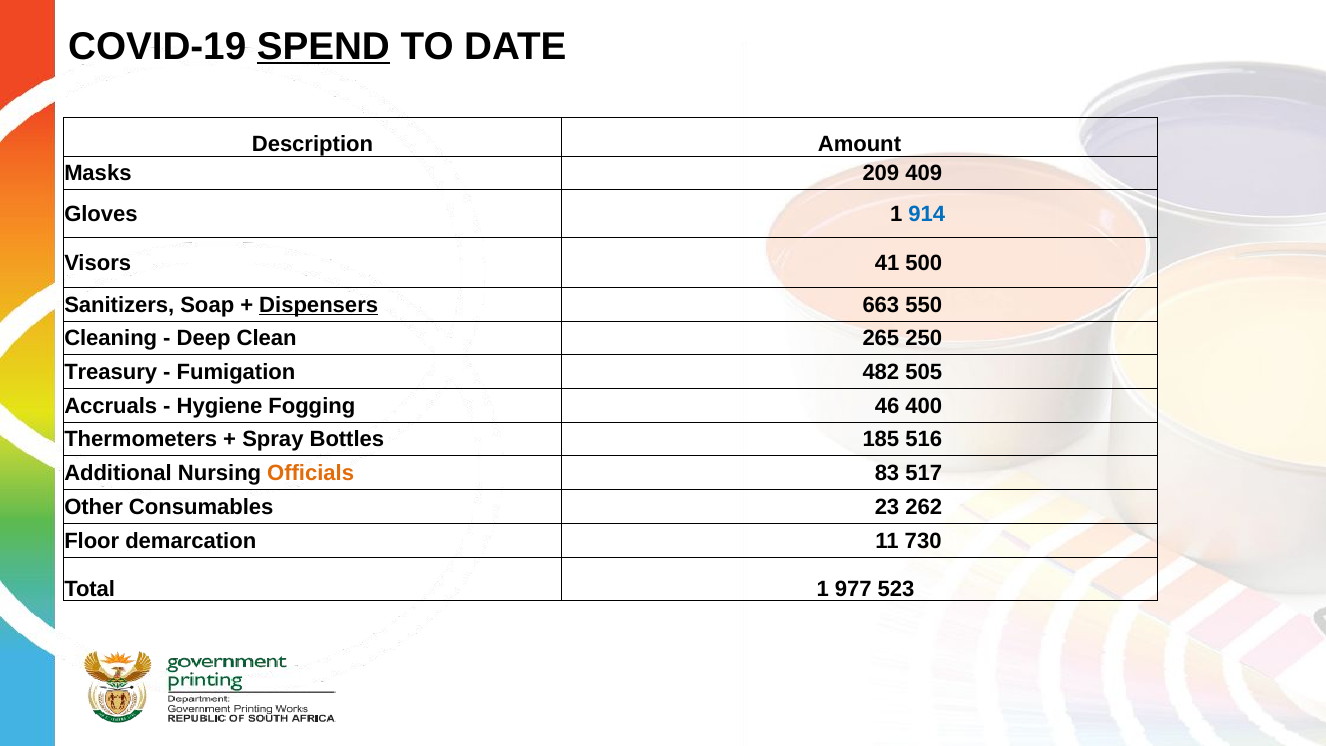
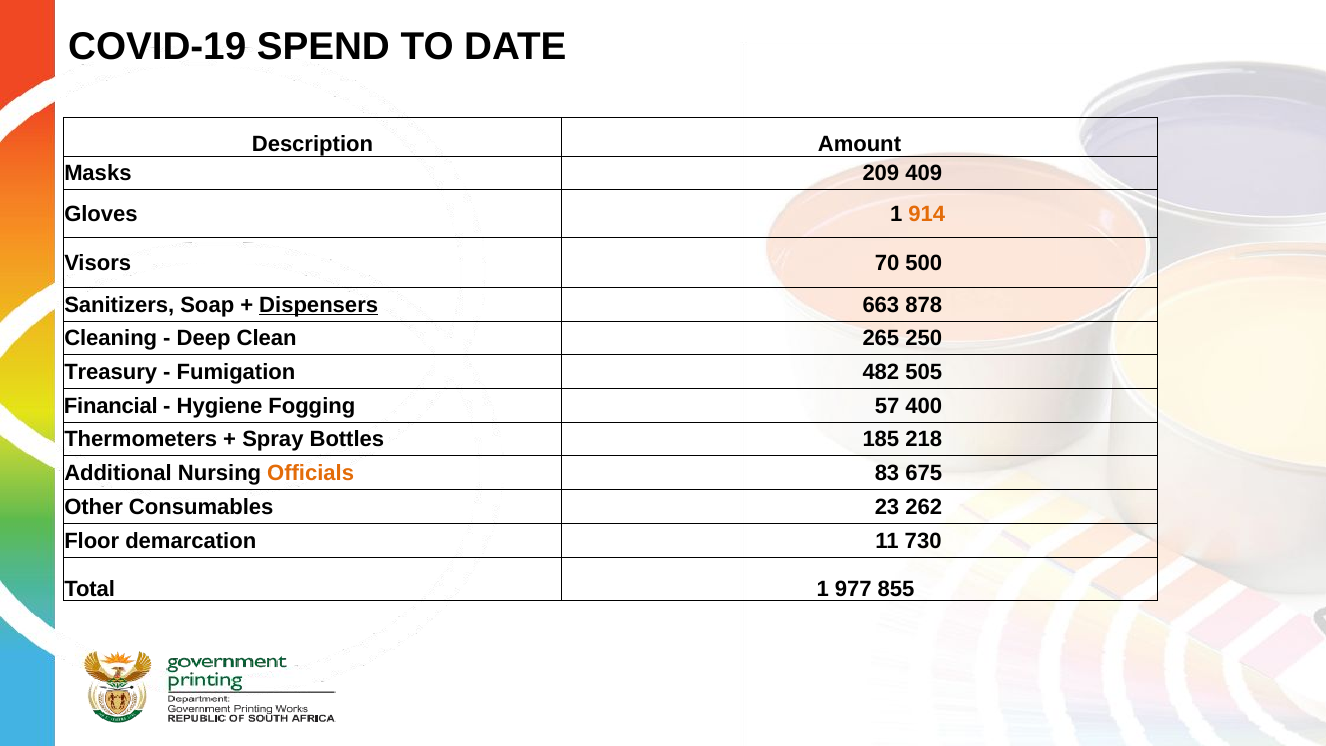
SPEND underline: present -> none
914 colour: blue -> orange
41: 41 -> 70
550: 550 -> 878
Accruals: Accruals -> Financial
46: 46 -> 57
516: 516 -> 218
517: 517 -> 675
523: 523 -> 855
